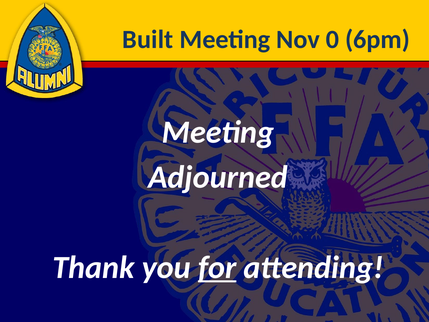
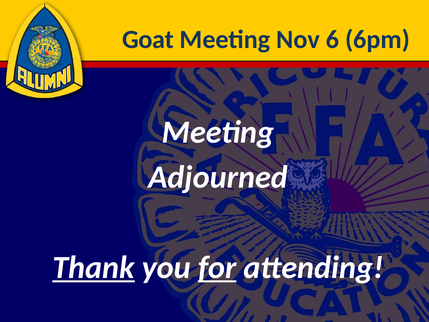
Built: Built -> Goat
0: 0 -> 6
Thank underline: none -> present
